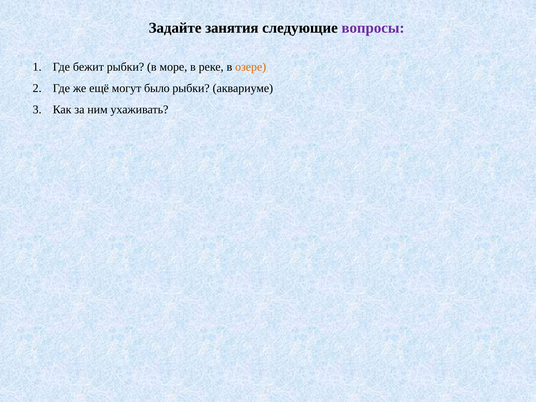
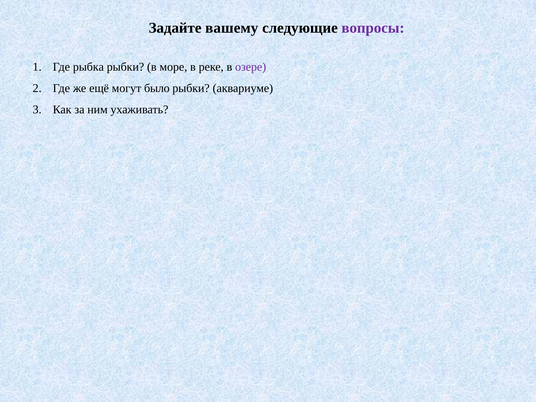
занятия: занятия -> вашему
бежит: бежит -> рыбка
озере colour: orange -> purple
